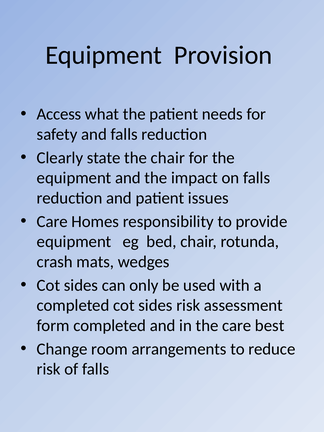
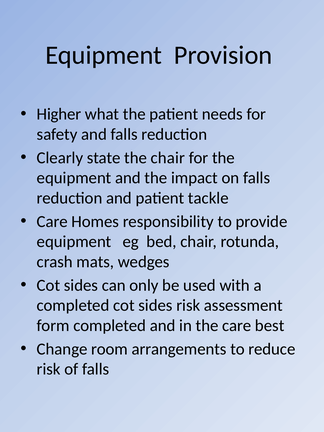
Access: Access -> Higher
issues: issues -> tackle
